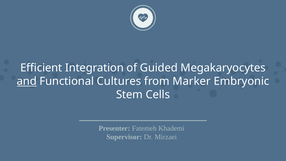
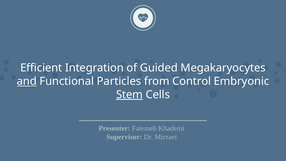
Cultures: Cultures -> Particles
Marker: Marker -> Control
Stem underline: none -> present
